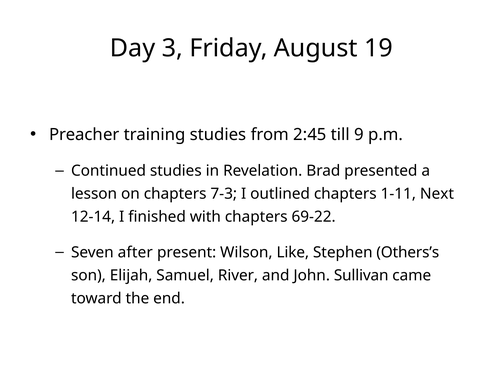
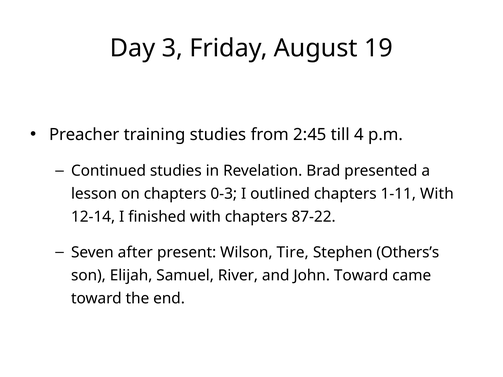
9: 9 -> 4
7-3: 7-3 -> 0-3
1-11 Next: Next -> With
69-22: 69-22 -> 87-22
Like: Like -> Tire
John Sullivan: Sullivan -> Toward
